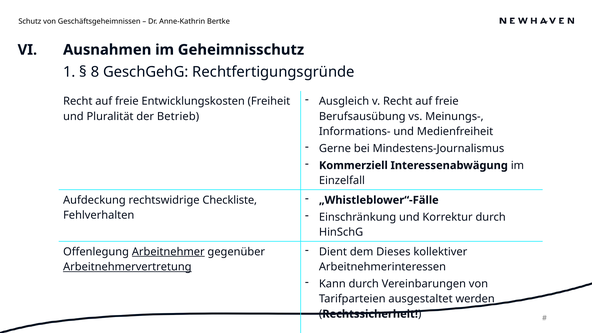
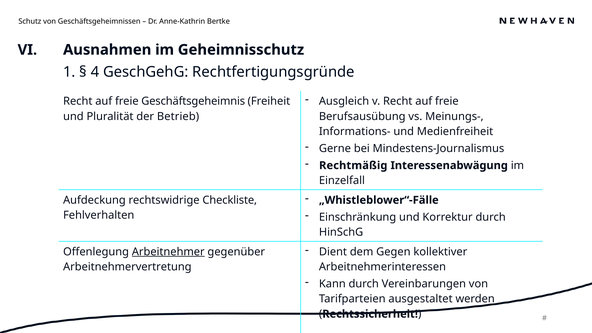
8: 8 -> 4
Entwicklungskosten: Entwicklungskosten -> Geschäftsgeheimnis
Kommerziell: Kommerziell -> Rechtmäßig
Dieses: Dieses -> Gegen
Arbeitnehmervertretung underline: present -> none
